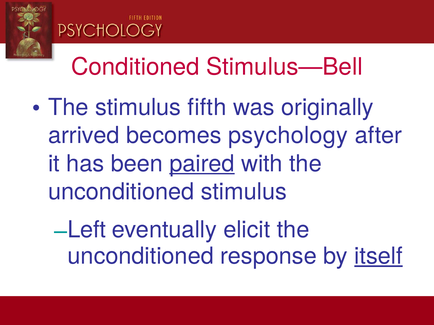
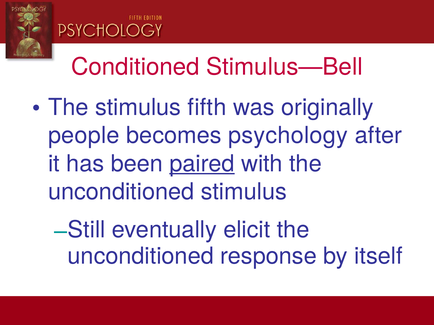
arrived: arrived -> people
Left: Left -> Still
itself underline: present -> none
